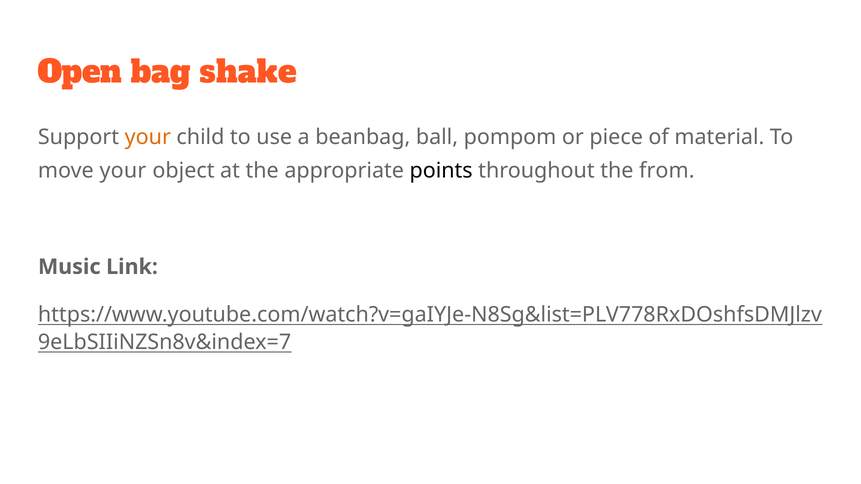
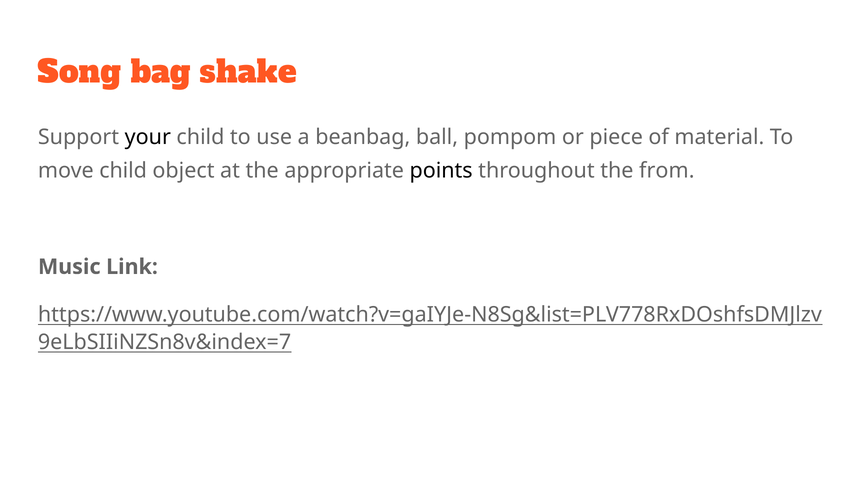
Open: Open -> Song
your at (148, 137) colour: orange -> black
move your: your -> child
